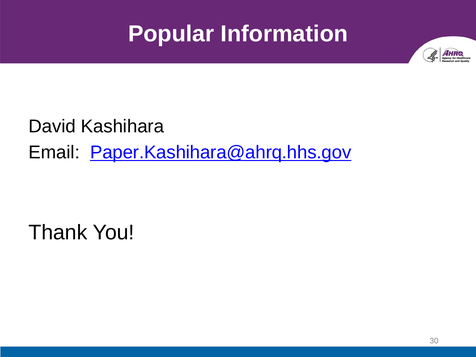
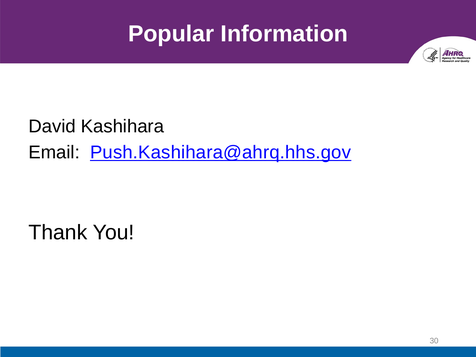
Paper.Kashihara@ahrq.hhs.gov: Paper.Kashihara@ahrq.hhs.gov -> Push.Kashihara@ahrq.hhs.gov
